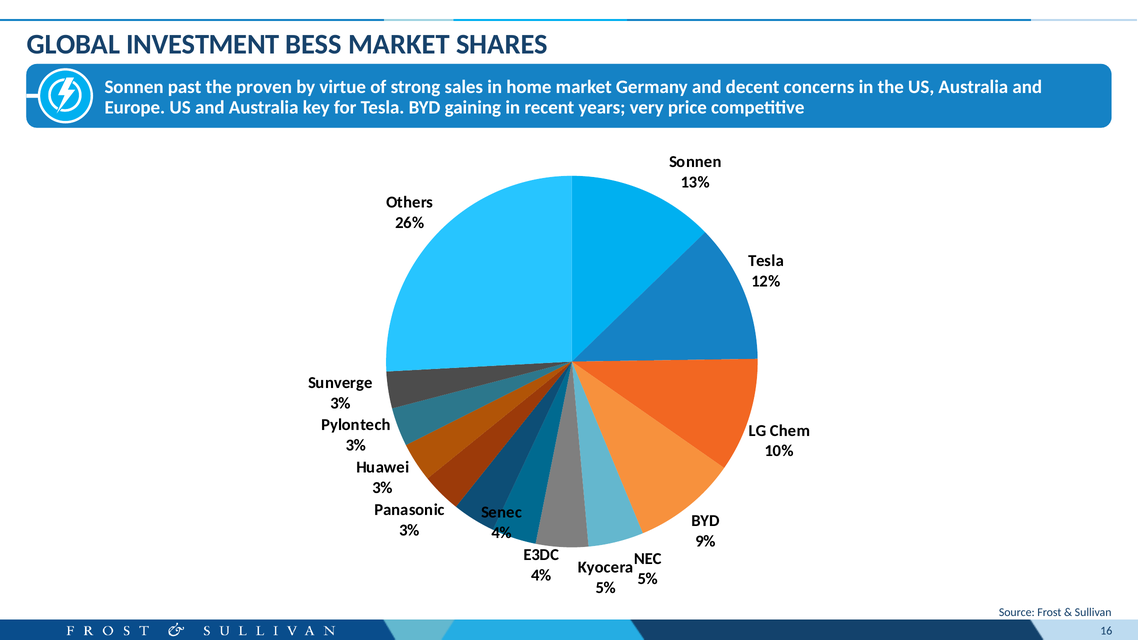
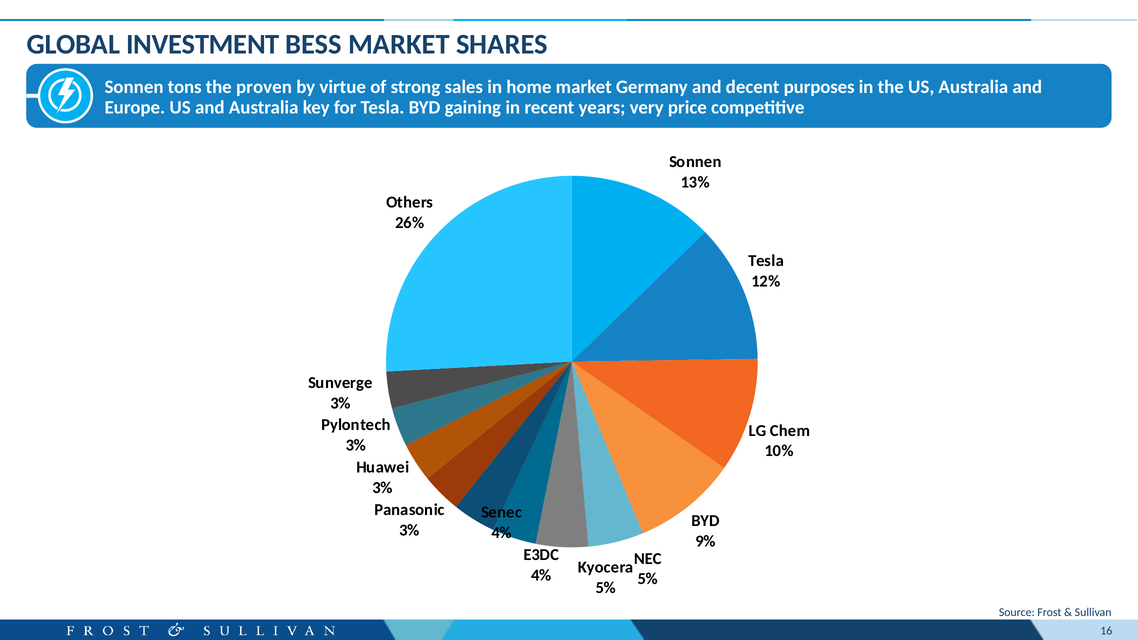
past: past -> tons
concerns: concerns -> purposes
